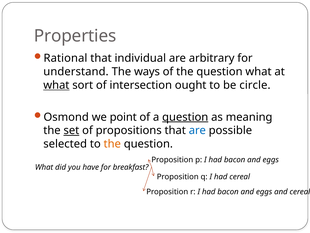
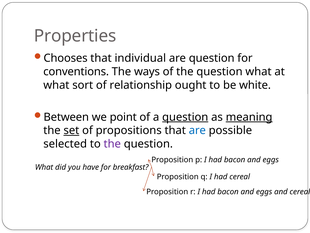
Rational: Rational -> Chooses
are arbitrary: arbitrary -> question
understand: understand -> conventions
what at (56, 85) underline: present -> none
intersection: intersection -> relationship
circle: circle -> white
Osmond: Osmond -> Between
meaning underline: none -> present
the at (112, 144) colour: orange -> purple
